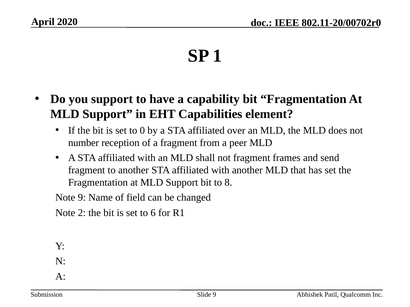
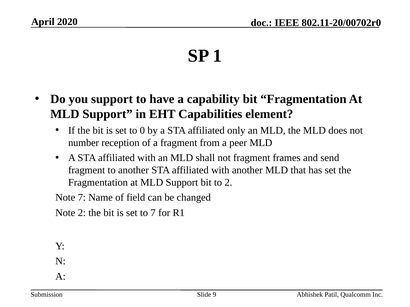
over: over -> only
to 8: 8 -> 2
Note 9: 9 -> 7
to 6: 6 -> 7
